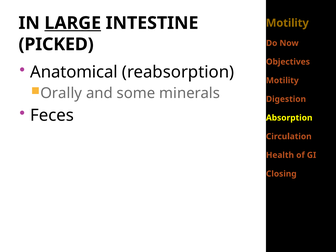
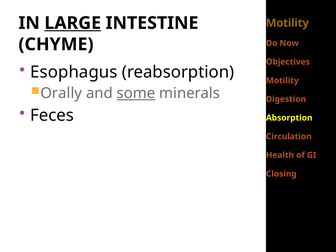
PICKED: PICKED -> CHYME
Anatomical: Anatomical -> Esophagus
some underline: none -> present
